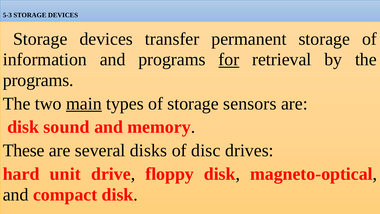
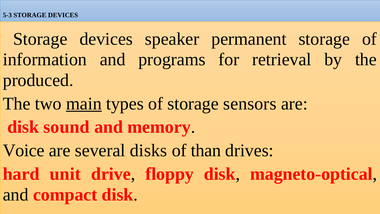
transfer: transfer -> speaker
for underline: present -> none
programs at (38, 80): programs -> produced
These: These -> Voice
disc: disc -> than
